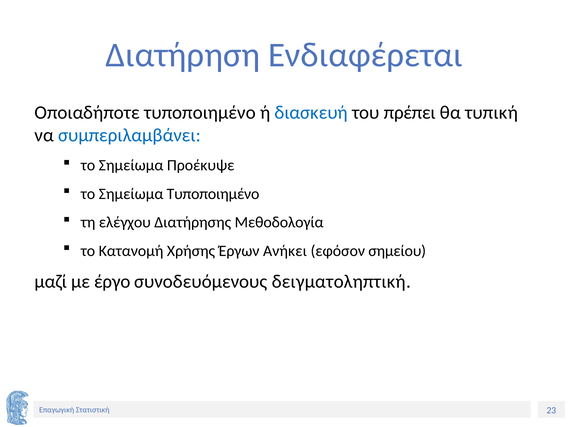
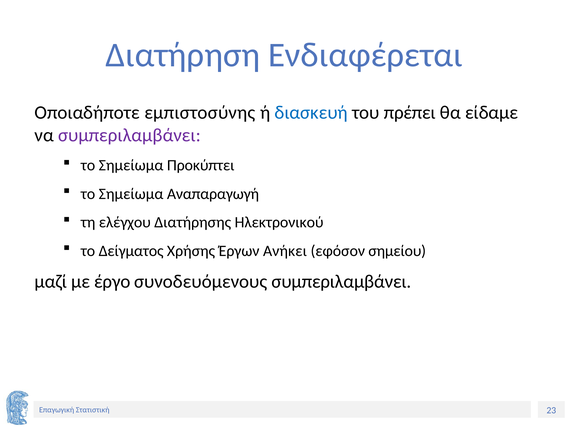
Οποιαδήποτε τυποποιημένο: τυποποιημένο -> εμπιστοσύνης
τυπική: τυπική -> είδαμε
συμπεριλαμβάνει at (129, 135) colour: blue -> purple
Προέκυψε: Προέκυψε -> Προκύπτει
Σημείωμα Τυποποιημένο: Τυποποιημένο -> Αναπαραγωγή
Μεθοδολογία: Μεθοδολογία -> Ηλεκτρονικού
Κατανομή: Κατανομή -> Δείγματος
συνοδευόμενους δειγματοληπτική: δειγματοληπτική -> συμπεριλαμβάνει
